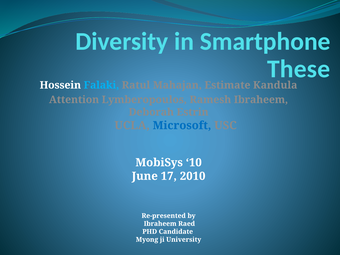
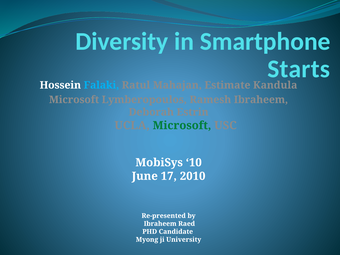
These: These -> Starts
Attention at (74, 100): Attention -> Microsoft
Microsoft at (182, 125) colour: blue -> green
